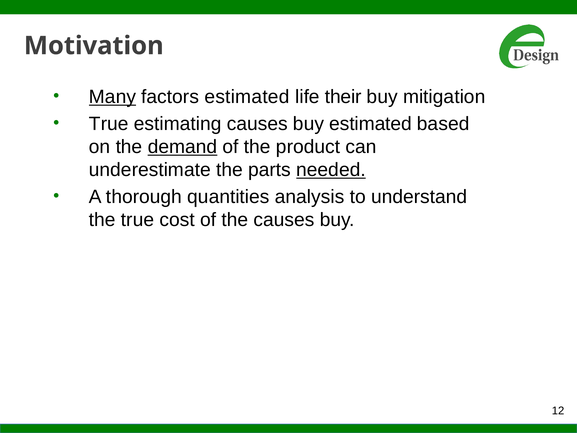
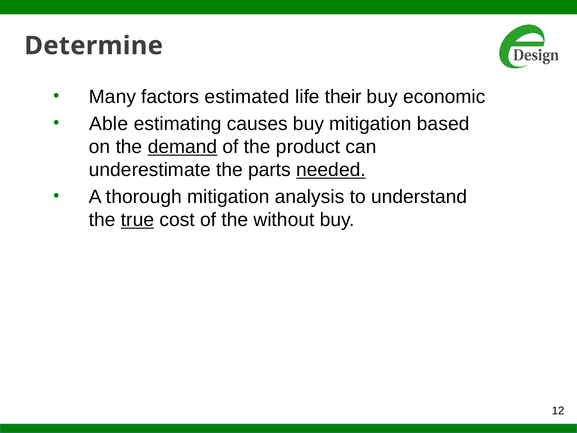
Motivation: Motivation -> Determine
Many underline: present -> none
mitigation: mitigation -> economic
True at (109, 124): True -> Able
buy estimated: estimated -> mitigation
thorough quantities: quantities -> mitigation
true at (138, 220) underline: none -> present
the causes: causes -> without
